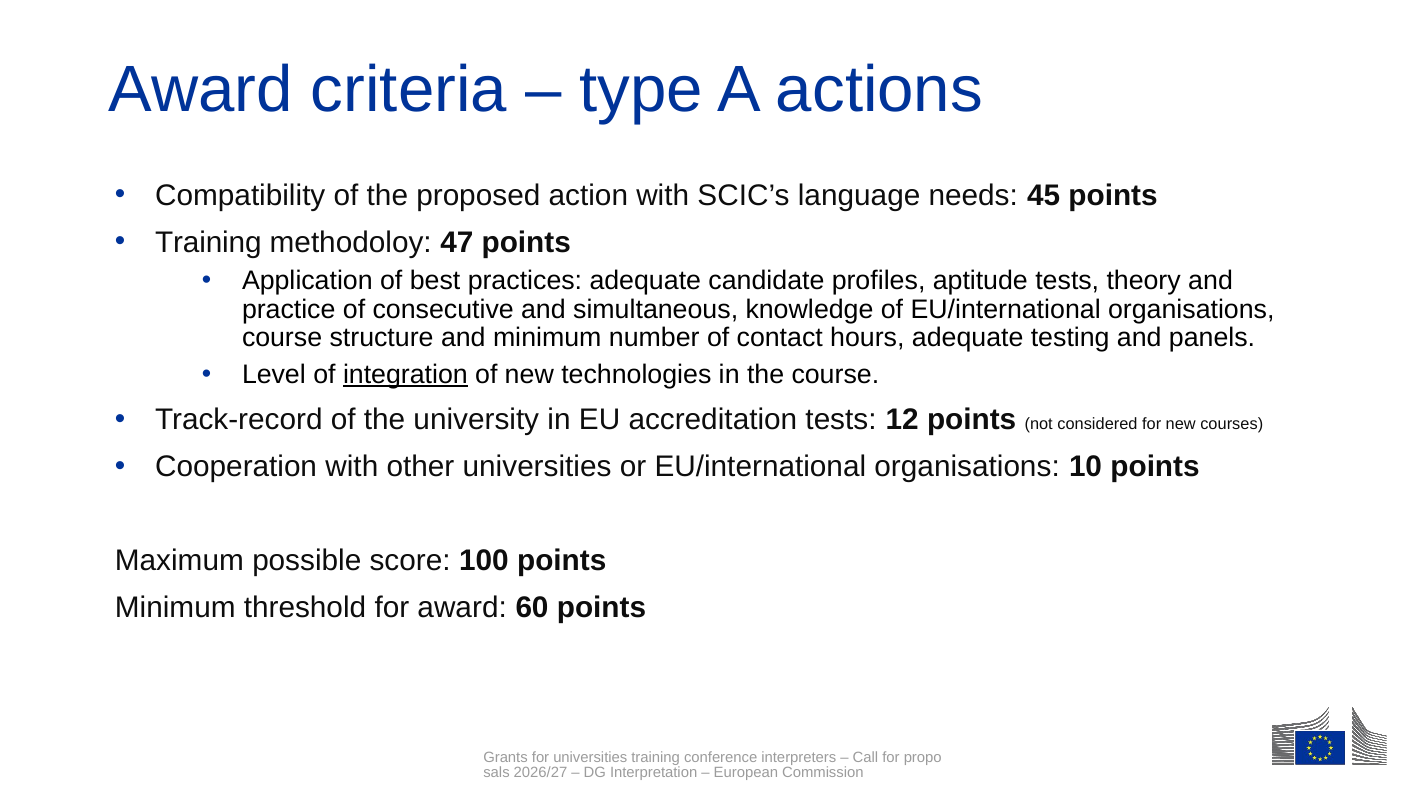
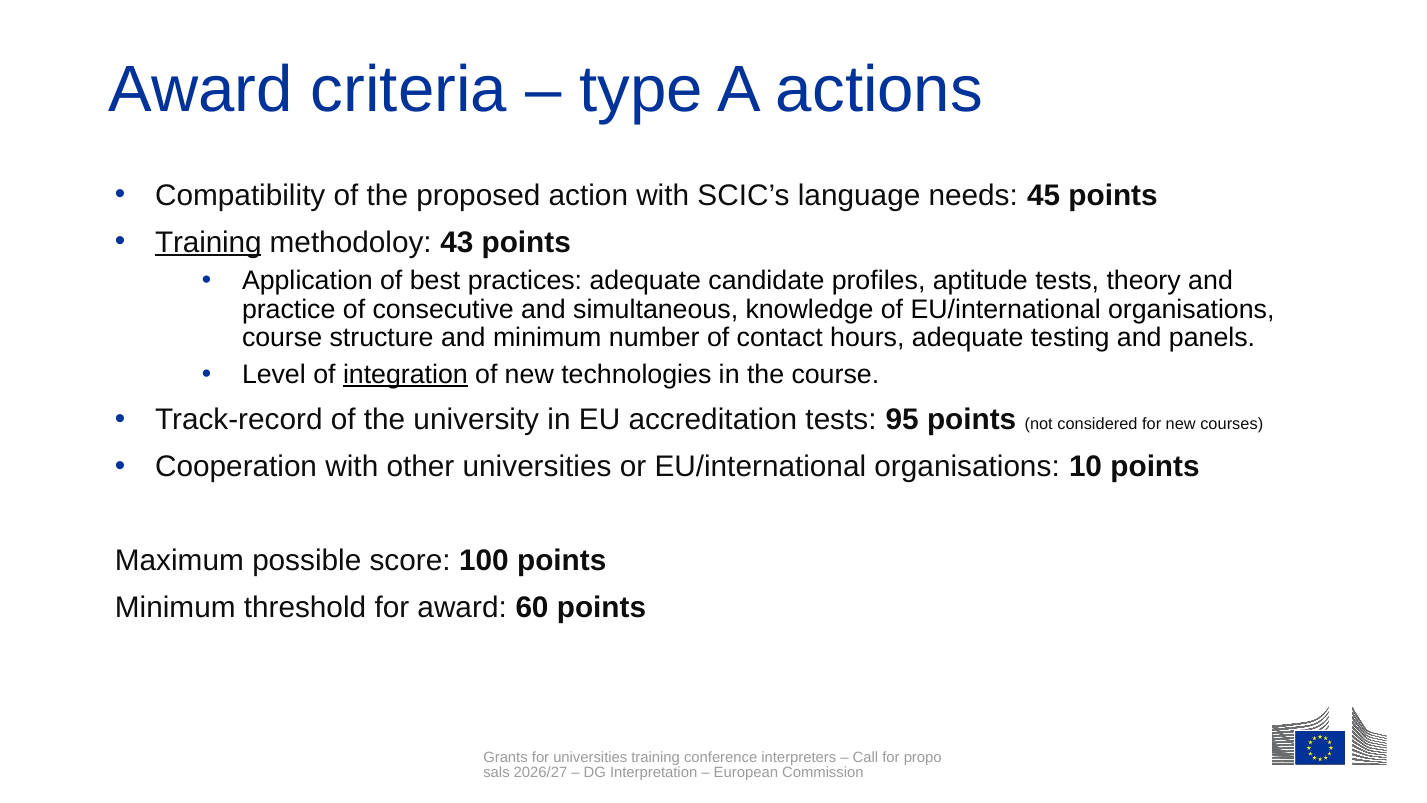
Training at (208, 242) underline: none -> present
47: 47 -> 43
12: 12 -> 95
